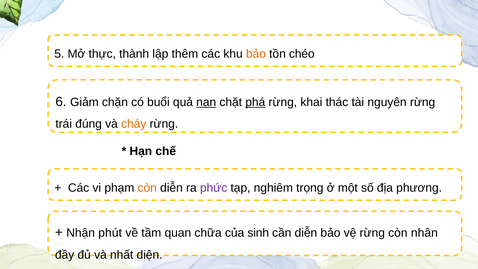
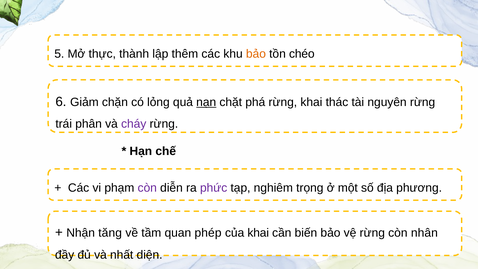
buổi: buổi -> lỏng
phá underline: present -> none
đúng: đúng -> phân
cháy colour: orange -> purple
còn at (147, 188) colour: orange -> purple
phút: phút -> tăng
chữa: chữa -> phép
của sinh: sinh -> khai
cần diễn: diễn -> biến
